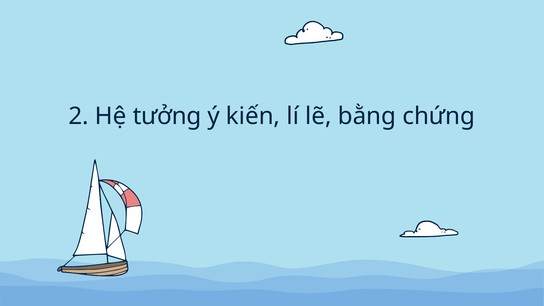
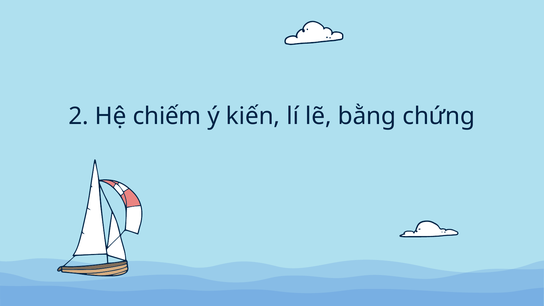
tưởng: tưởng -> chiếm
